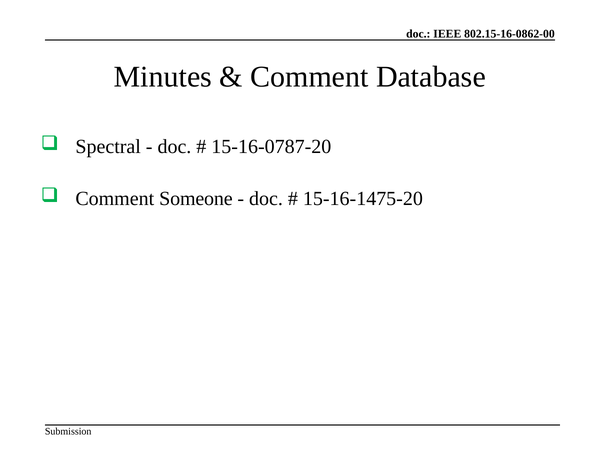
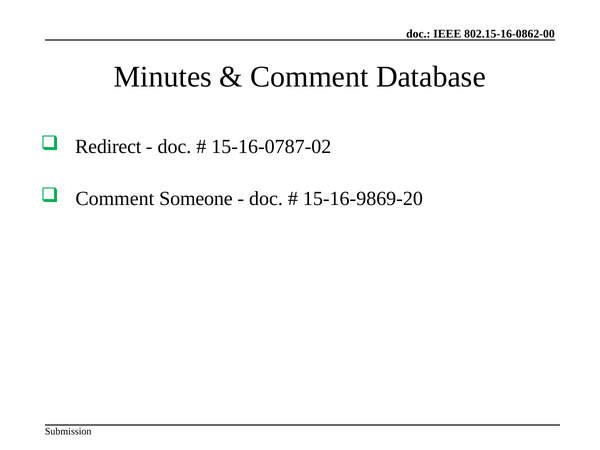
Spectral: Spectral -> Redirect
15-16-0787-20: 15-16-0787-20 -> 15-16-0787-02
15-16-1475-20: 15-16-1475-20 -> 15-16-9869-20
